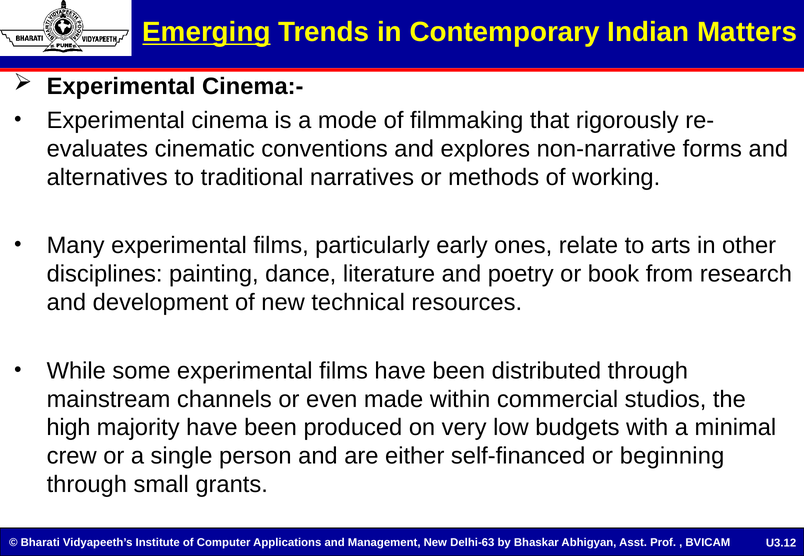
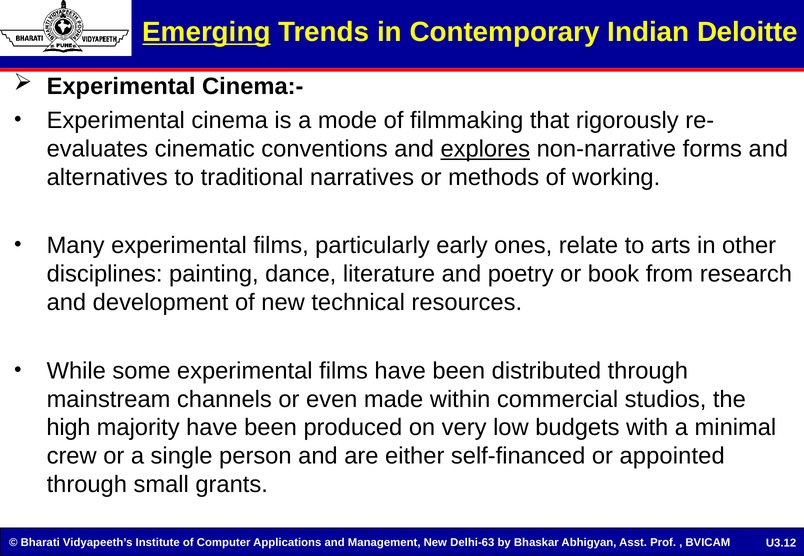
Matters: Matters -> Deloitte
explores underline: none -> present
beginning: beginning -> appointed
